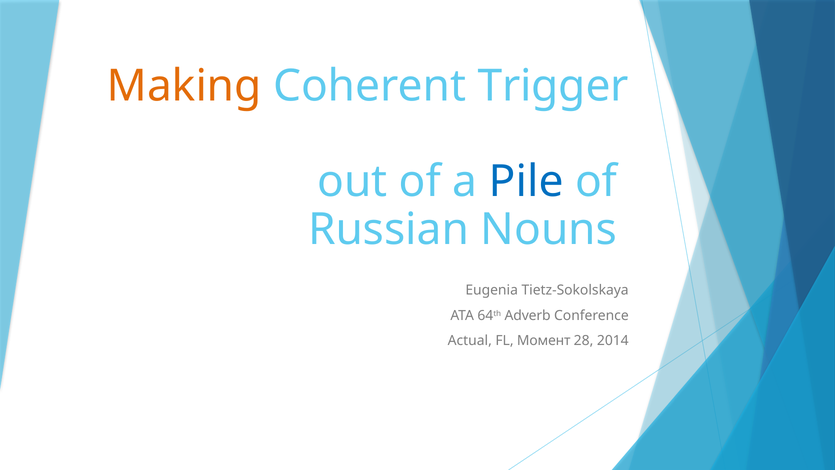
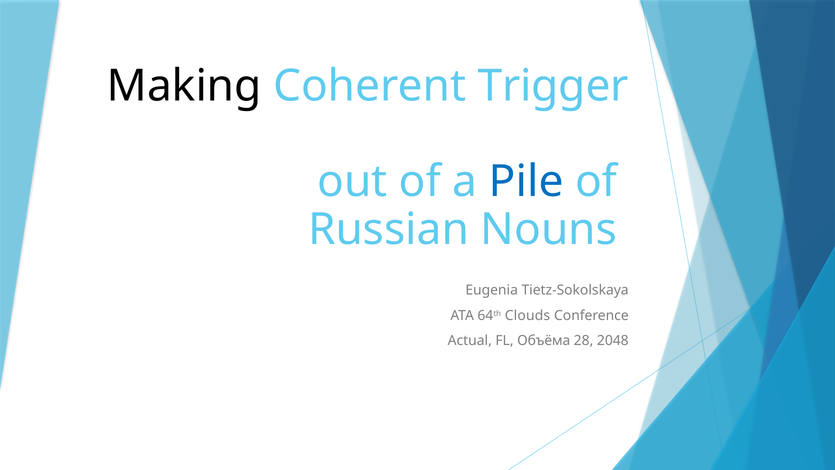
Making colour: orange -> black
Adverb: Adverb -> Clouds
Момент: Момент -> Объёма
2014: 2014 -> 2048
